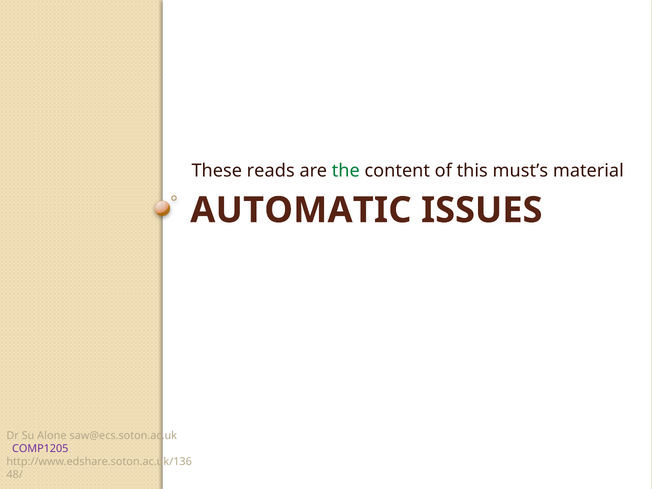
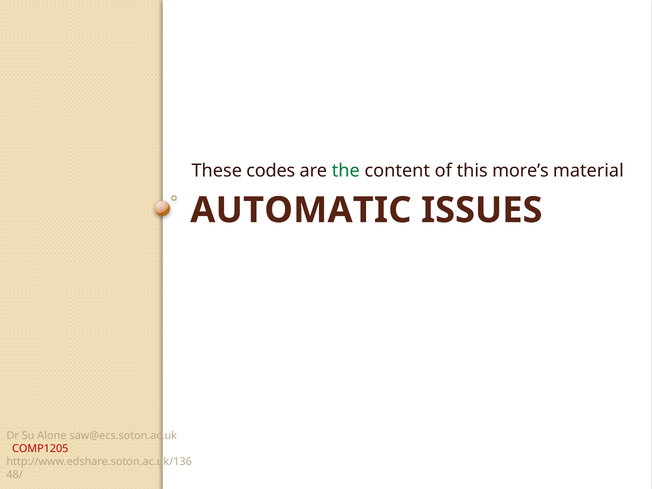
reads: reads -> codes
must’s: must’s -> more’s
COMP1205 colour: purple -> red
